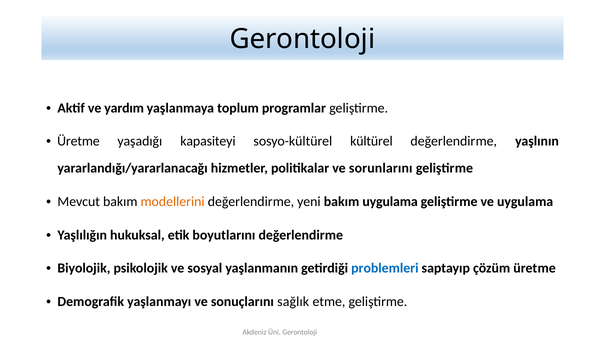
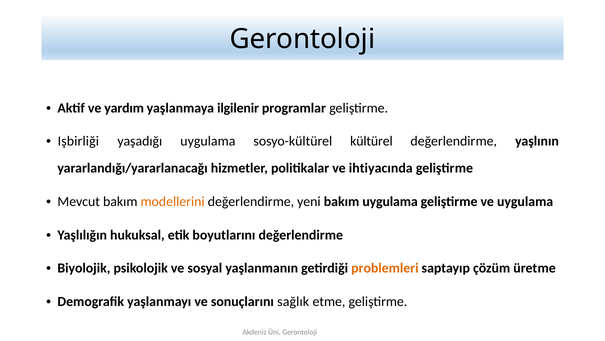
toplum: toplum -> ilgilenir
Üretme at (78, 141): Üretme -> Işbirliği
yaşadığı kapasiteyi: kapasiteyi -> uygulama
sorunlarını: sorunlarını -> ihtiyacında
problemleri colour: blue -> orange
